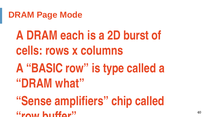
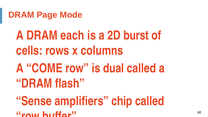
BASIC: BASIC -> COME
type: type -> dual
what: what -> flash
